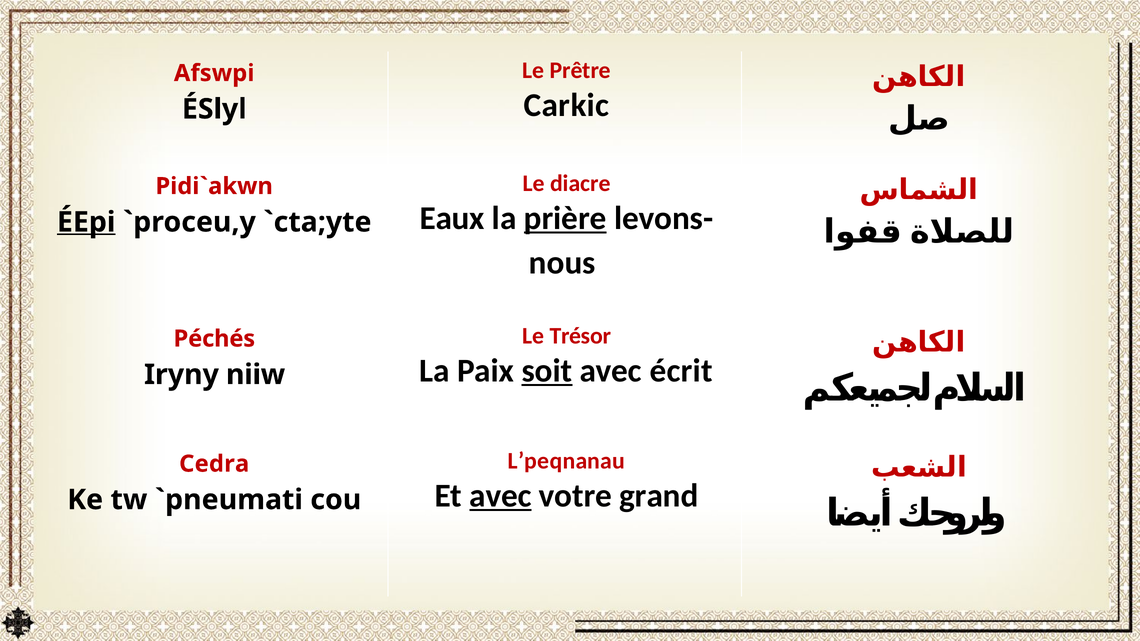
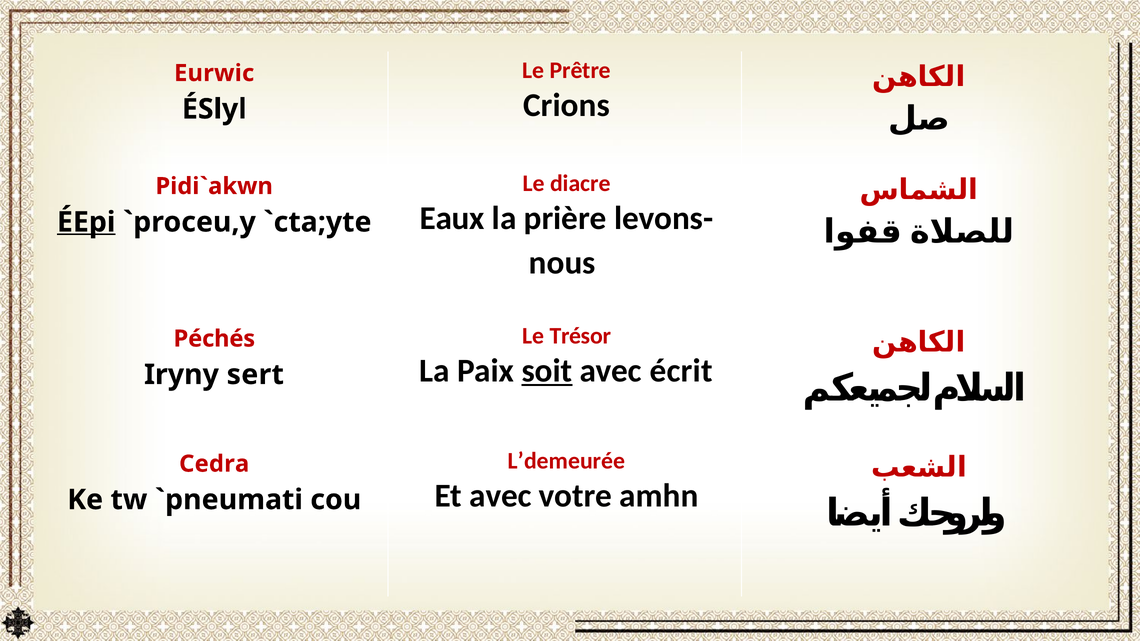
Afswpi: Afswpi -> Eurwic
Carkic: Carkic -> Crions
prière underline: present -> none
niiw: niiw -> sert
L’peqnanau: L’peqnanau -> L’demeurée
avec at (500, 496) underline: present -> none
grand: grand -> amhn
